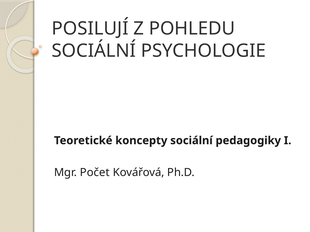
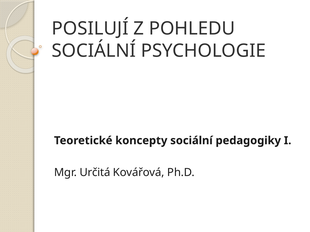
Počet: Počet -> Určitá
